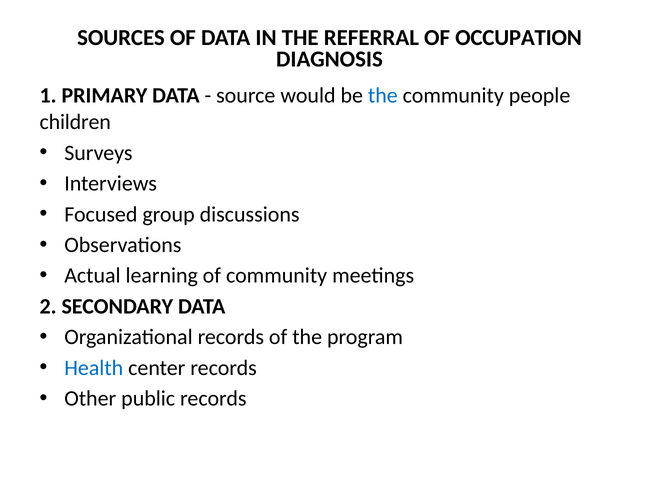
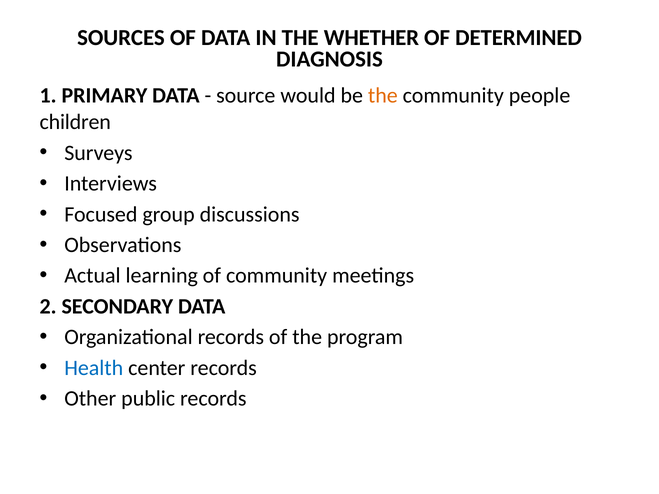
REFERRAL: REFERRAL -> WHETHER
OCCUPATION: OCCUPATION -> DETERMINED
the at (383, 96) colour: blue -> orange
